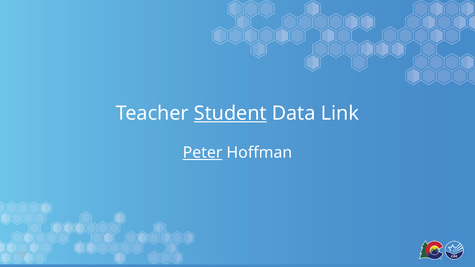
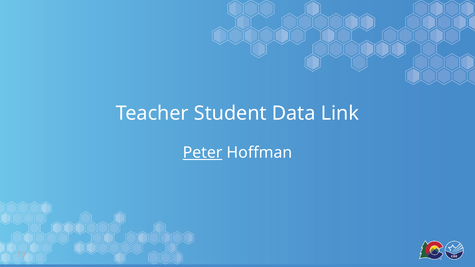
Student underline: present -> none
